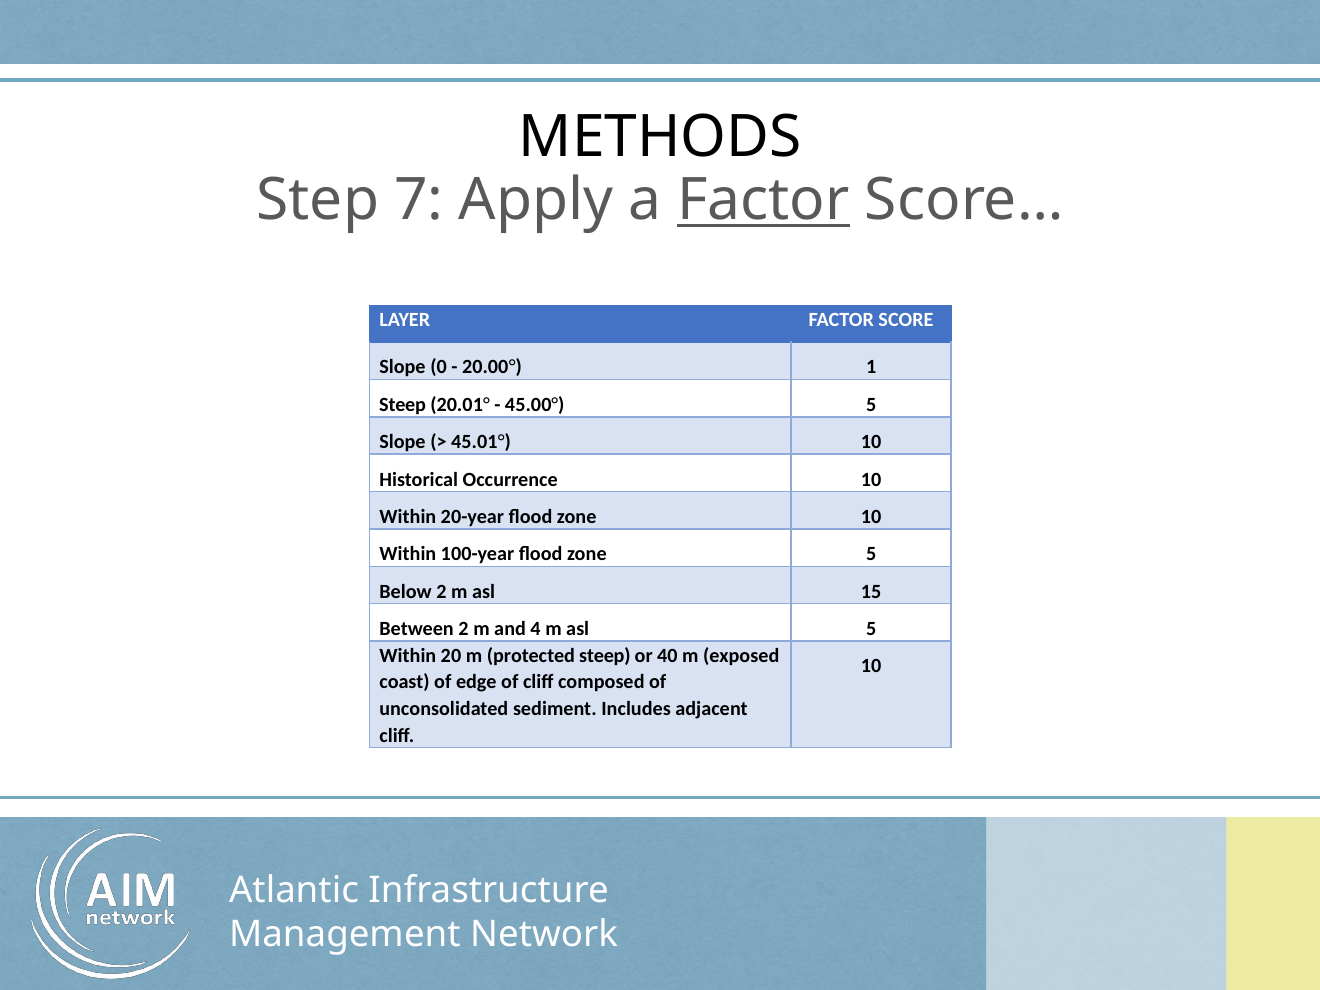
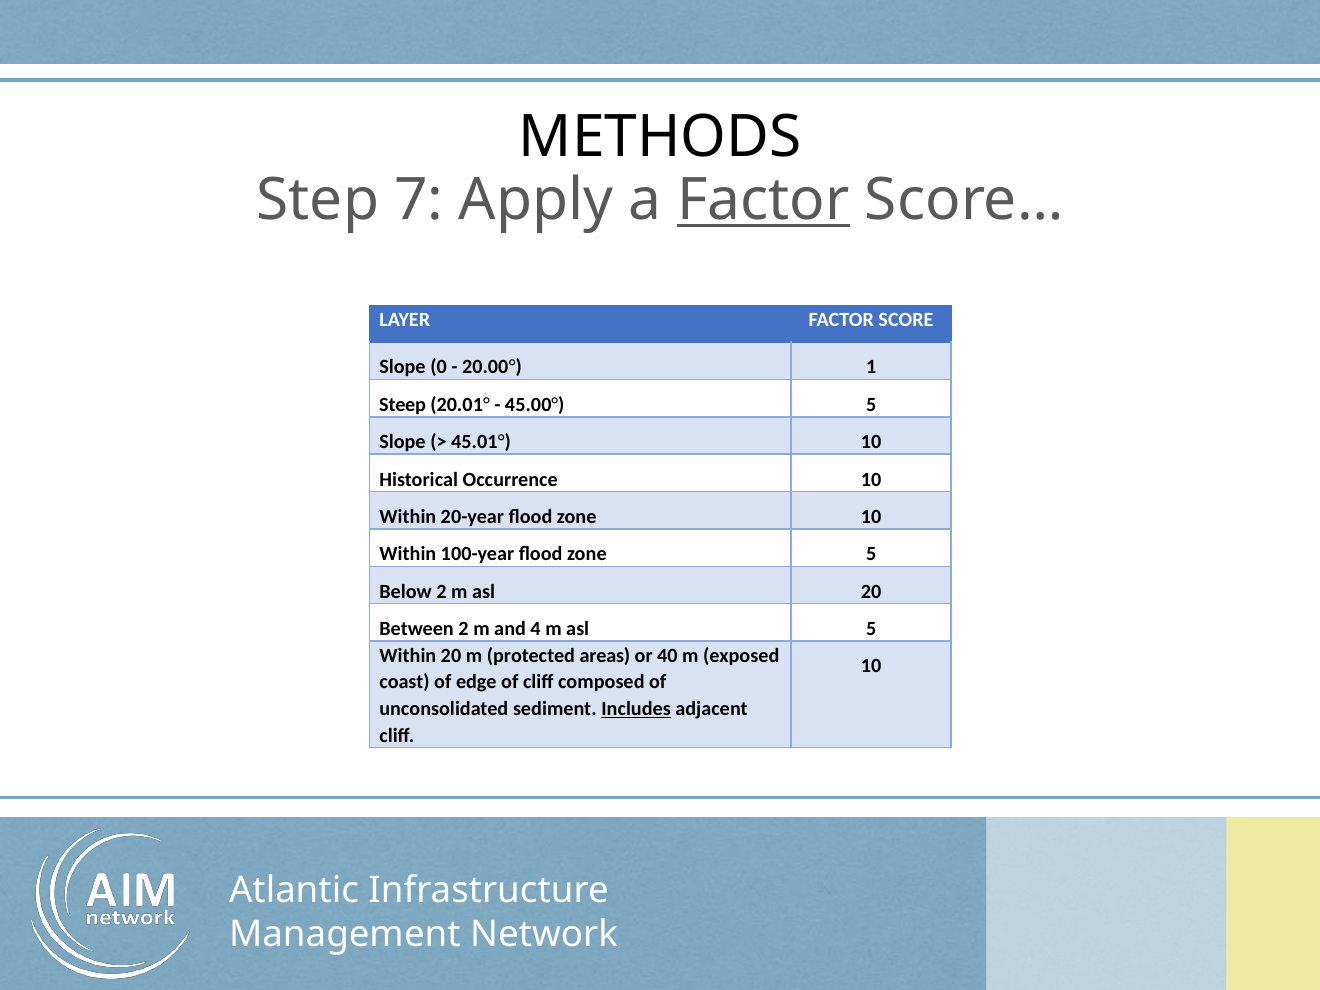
asl 15: 15 -> 20
protected steep: steep -> areas
Includes underline: none -> present
